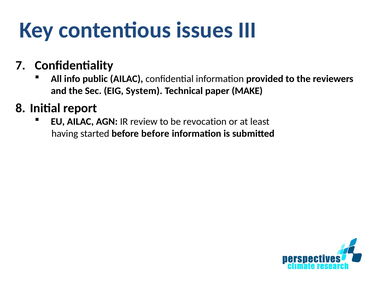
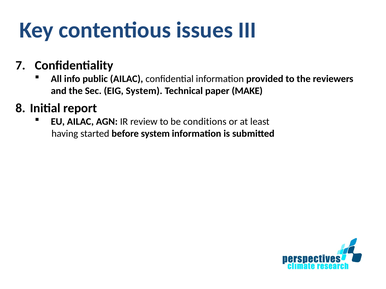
revocation: revocation -> conditions
before before: before -> system
